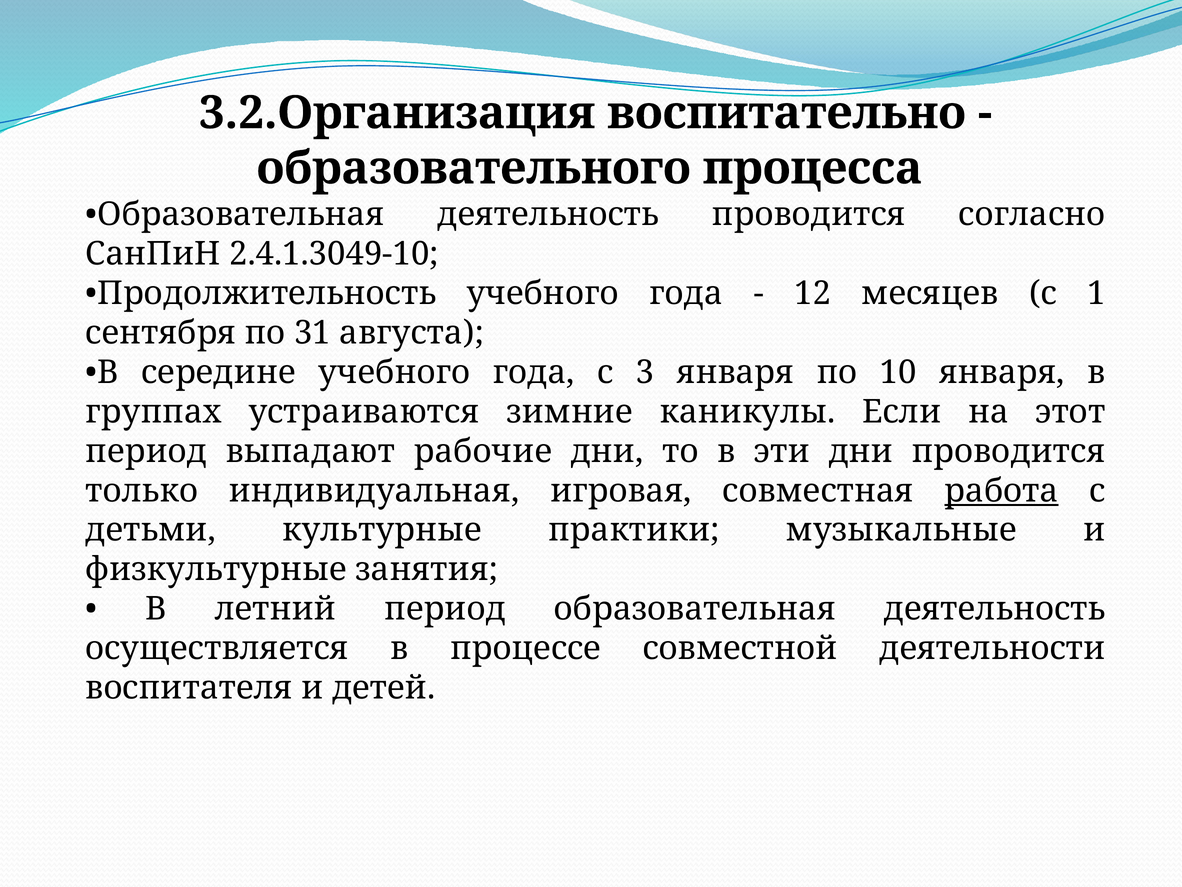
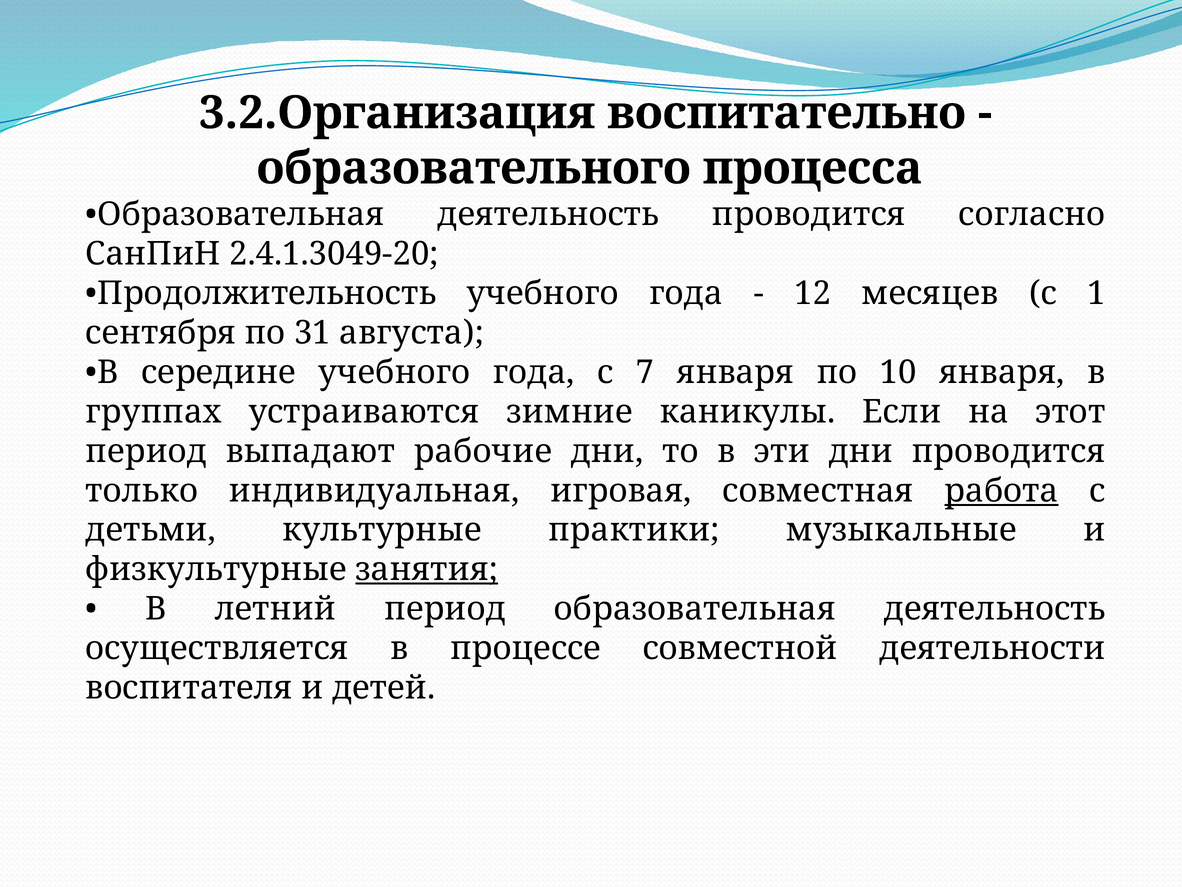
2.4.1.3049-10: 2.4.1.3049-10 -> 2.4.1.3049-20
3: 3 -> 7
занятия underline: none -> present
